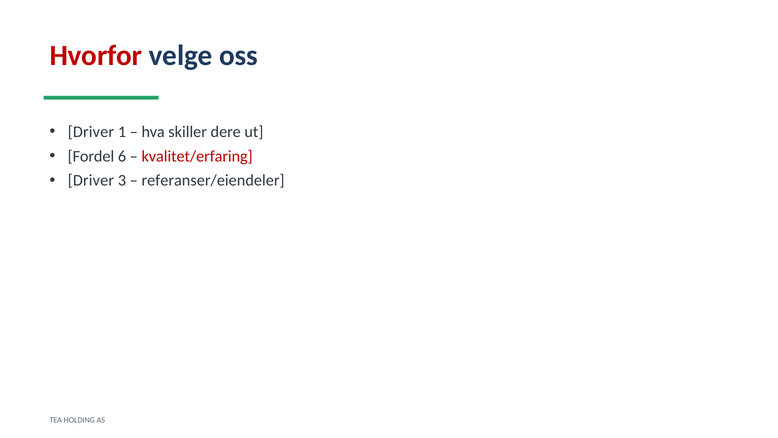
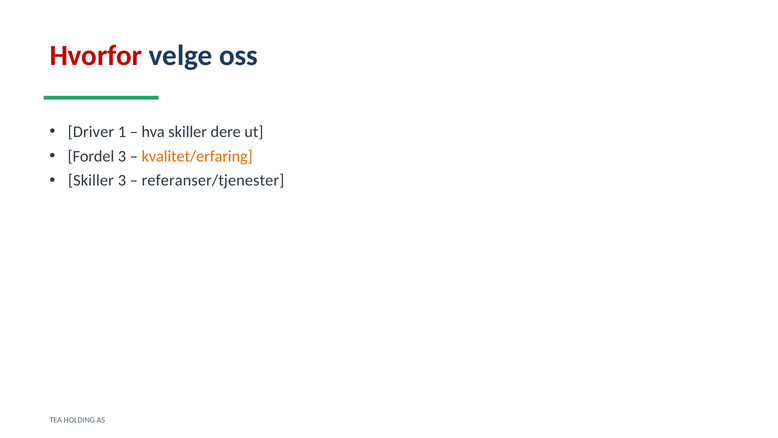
Fordel 6: 6 -> 3
kvalitet/erfaring colour: red -> orange
Driver at (91, 180): Driver -> Skiller
referanser/eiendeler: referanser/eiendeler -> referanser/tjenester
